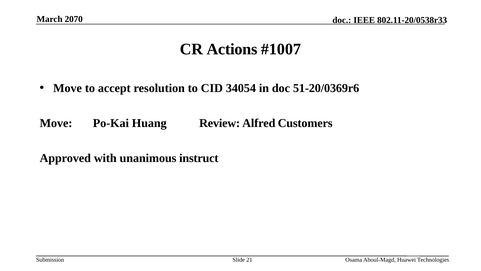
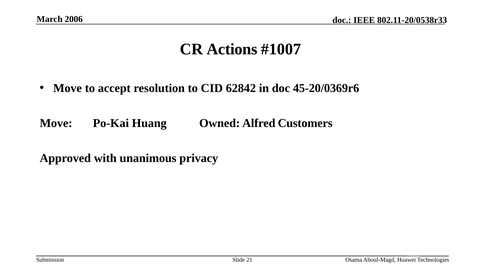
2070: 2070 -> 2006
34054: 34054 -> 62842
51-20/0369r6: 51-20/0369r6 -> 45-20/0369r6
Review: Review -> Owned
instruct: instruct -> privacy
